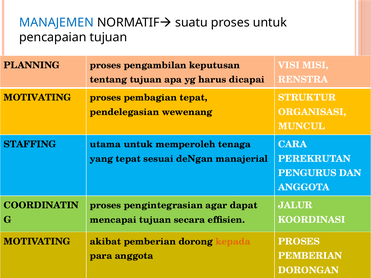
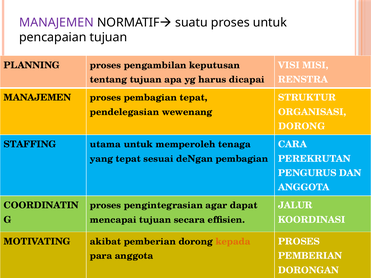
MANAJEMEN at (56, 22) colour: blue -> purple
MOTIVATING at (37, 98): MOTIVATING -> MANAJEMEN
MUNCUL at (302, 126): MUNCUL -> DORONG
deNgan manajerial: manajerial -> pembagian
